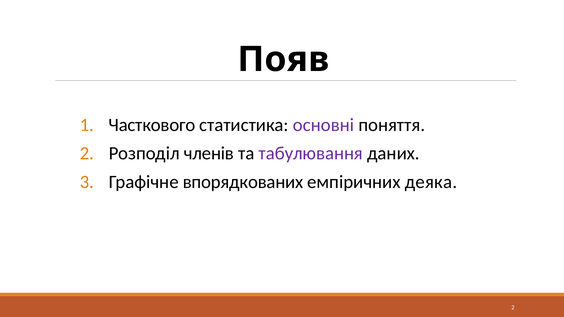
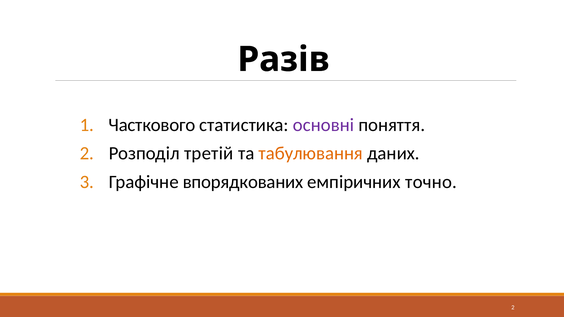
Появ: Появ -> Разів
членів: членів -> третій
табулювання colour: purple -> orange
деяка: деяка -> точно
